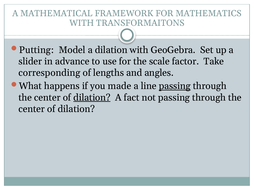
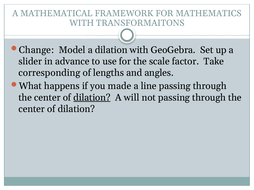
Putting: Putting -> Change
passing at (175, 86) underline: present -> none
fact: fact -> will
